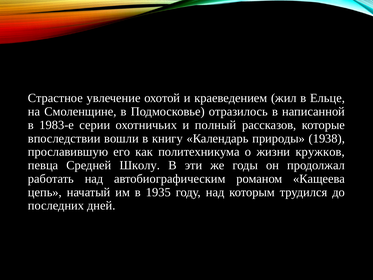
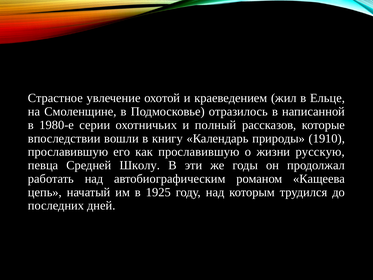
1983-е: 1983-е -> 1980-е
1938: 1938 -> 1910
как политехникума: политехникума -> прославившую
кружков: кружков -> русскую
1935: 1935 -> 1925
